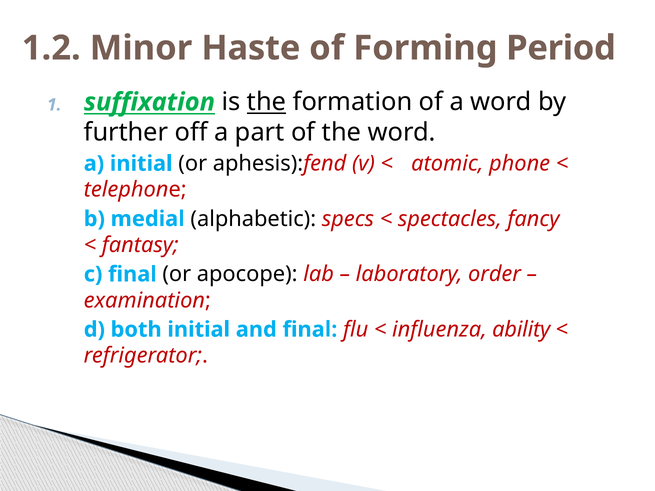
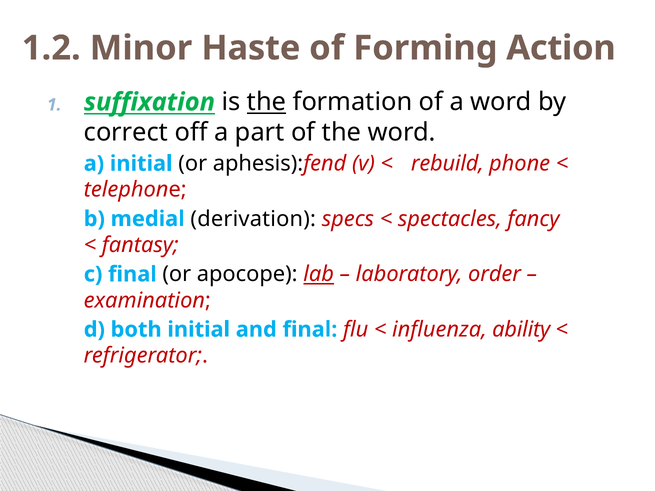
Period: Period -> Action
further: further -> correct
atomic: atomic -> rebuild
alphabetic: alphabetic -> derivation
lab underline: none -> present
